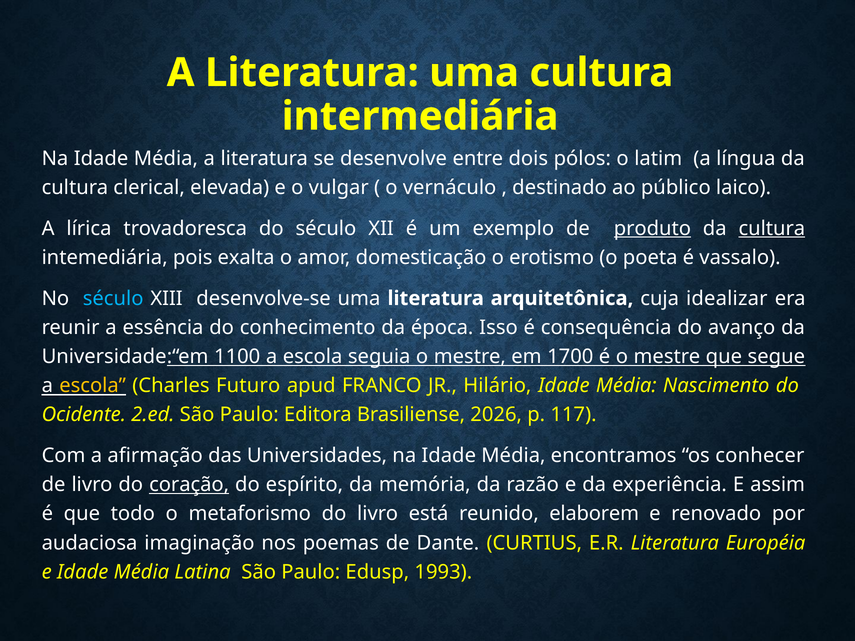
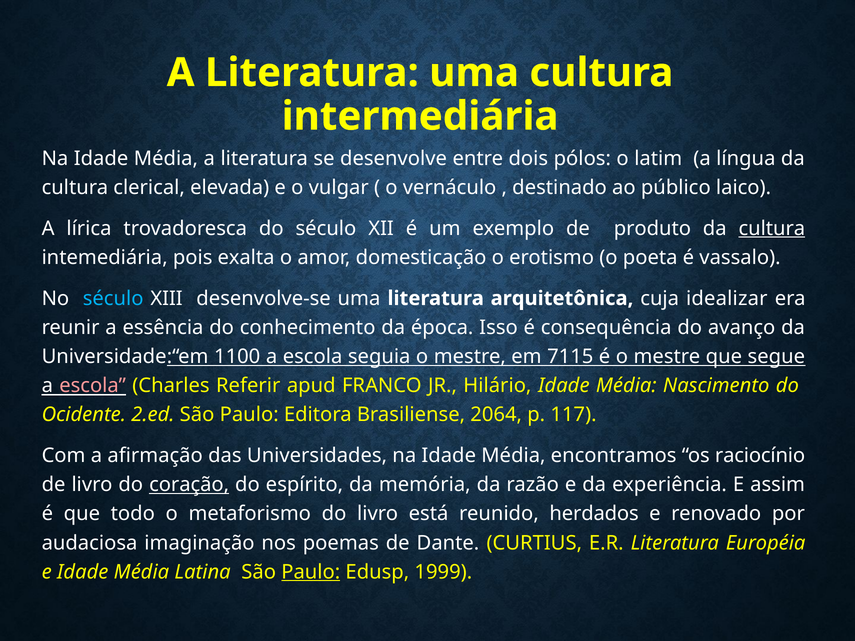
produto underline: present -> none
1700: 1700 -> 7115
escola at (93, 386) colour: yellow -> pink
Futuro: Futuro -> Referir
2026: 2026 -> 2064
conhecer: conhecer -> raciocínio
elaborem: elaborem -> herdados
Paulo at (311, 572) underline: none -> present
1993: 1993 -> 1999
